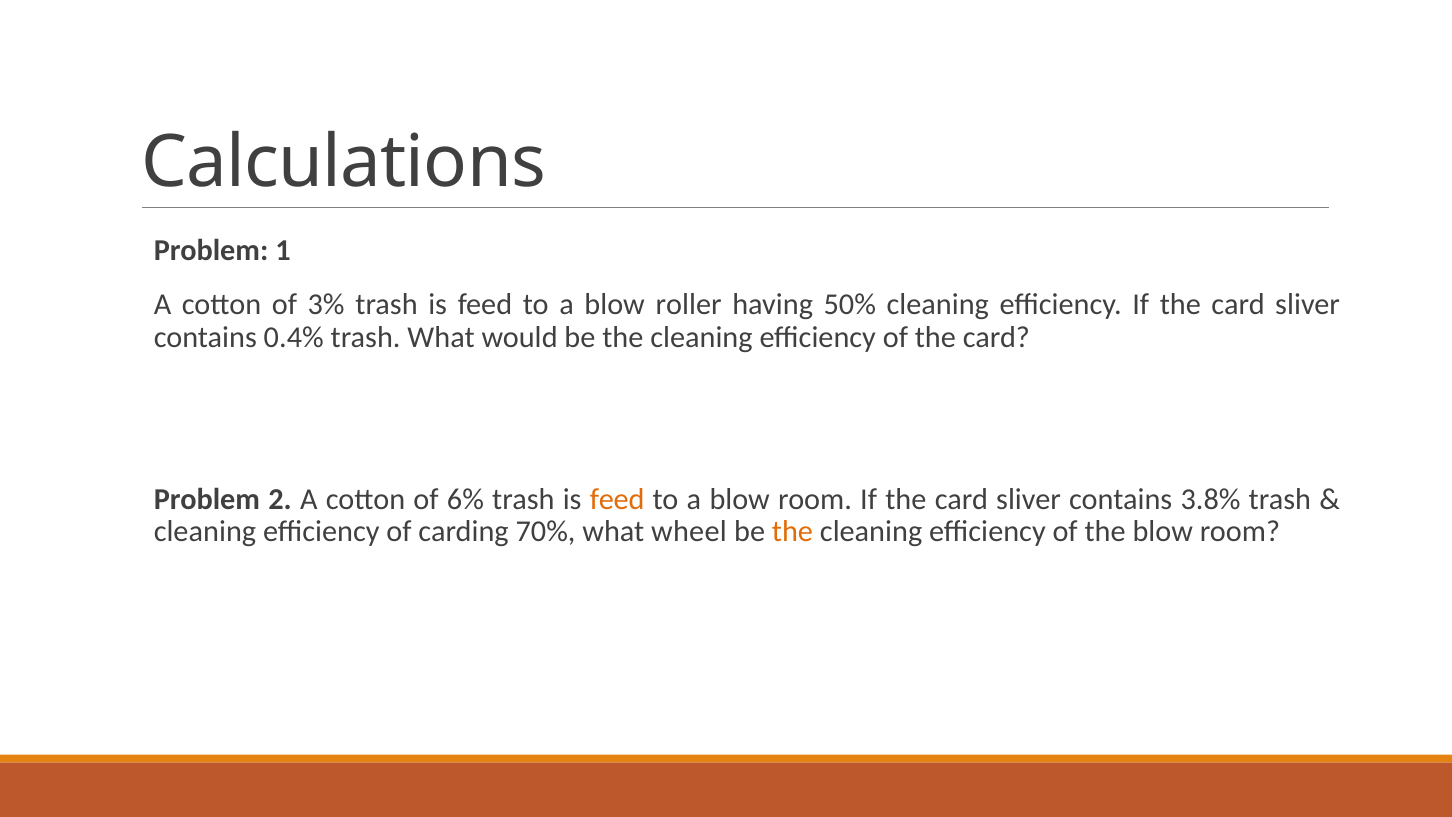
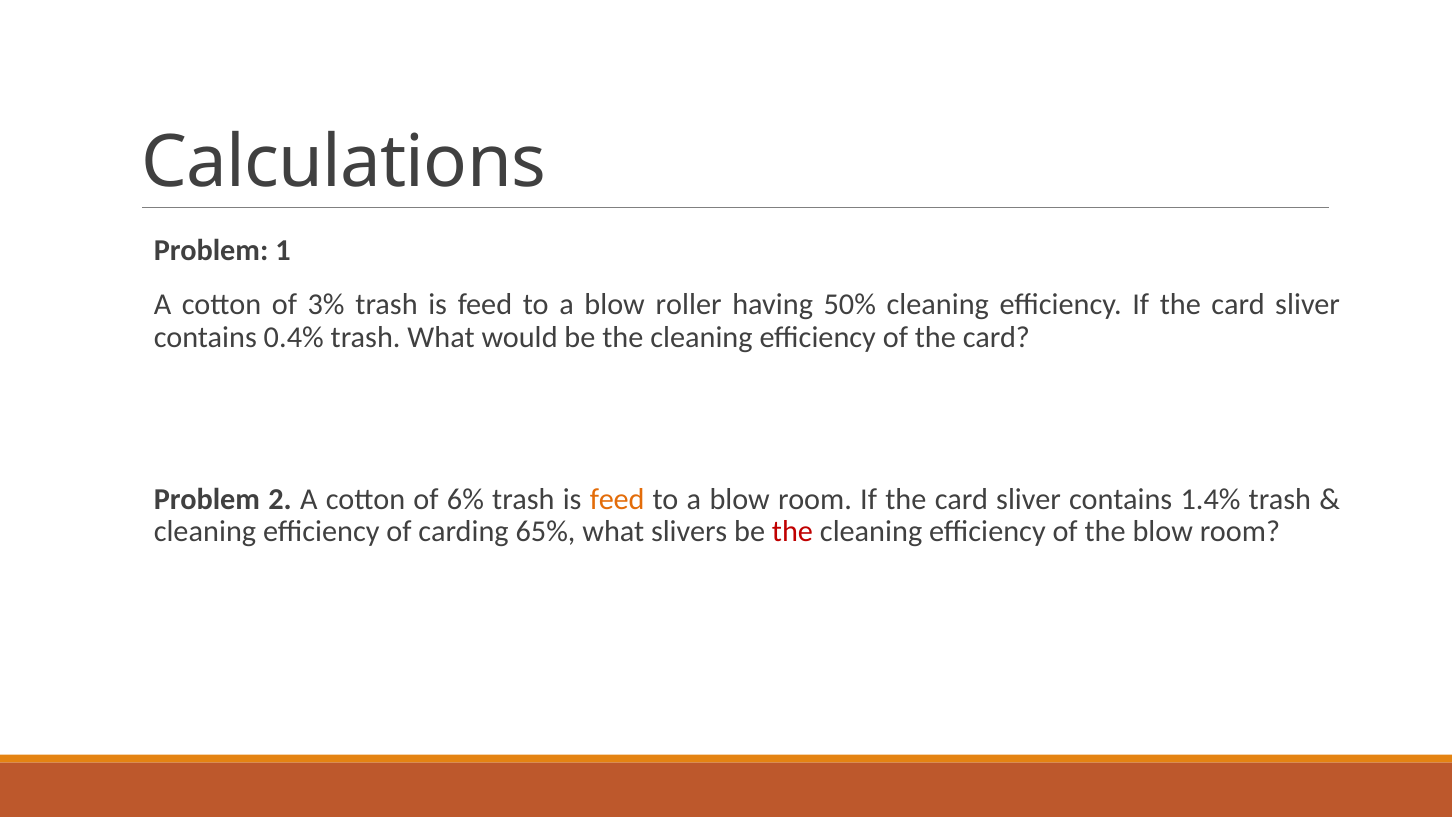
3.8%: 3.8% -> 1.4%
70%: 70% -> 65%
wheel: wheel -> slivers
the at (792, 532) colour: orange -> red
